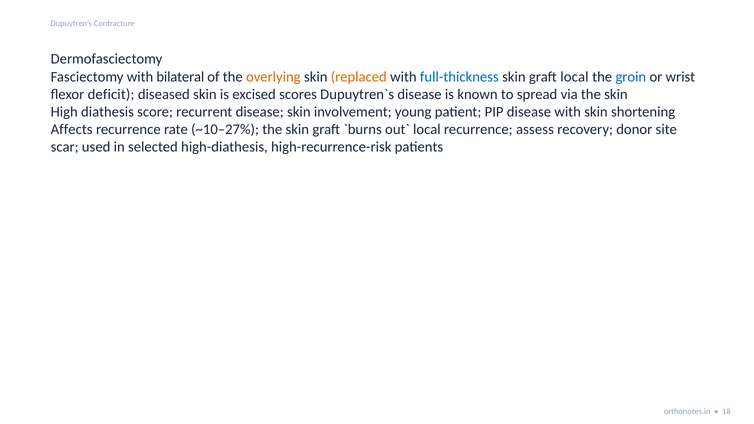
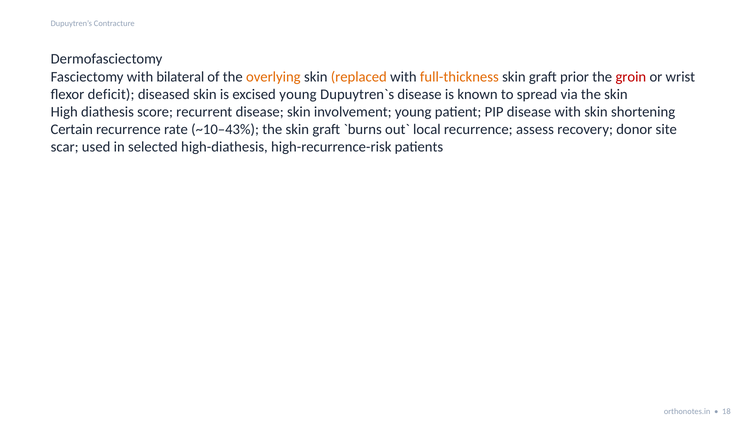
full-thickness colour: blue -> orange
graft local: local -> prior
groin colour: blue -> red
excised scores: scores -> young
Affects: Affects -> Certain
~10–27%: ~10–27% -> ~10–43%
